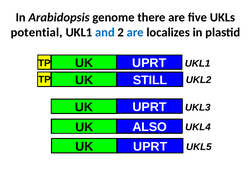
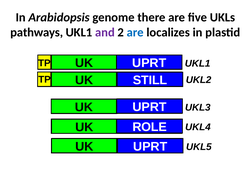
potential: potential -> pathways
and colour: blue -> purple
ALSO: ALSO -> ROLE
